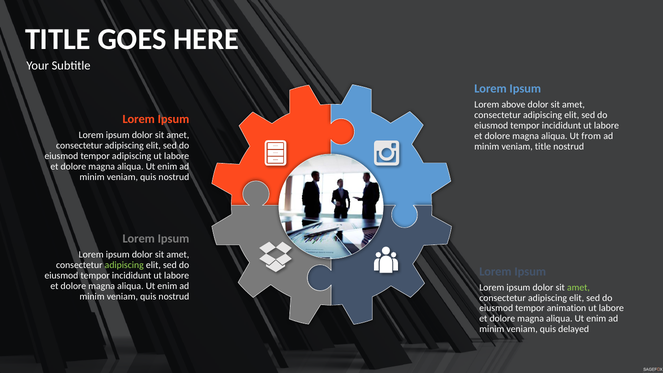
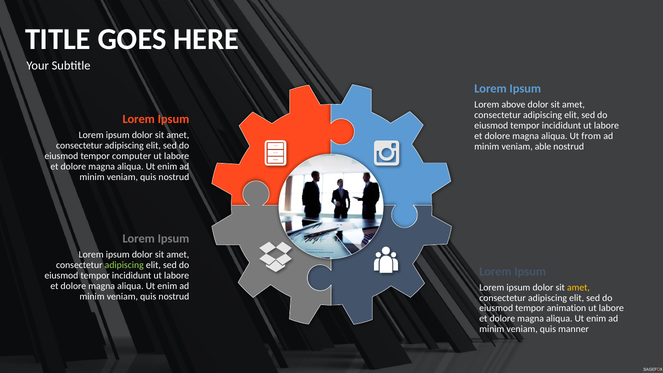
veniam title: title -> able
tempor adipiscing: adipiscing -> computer
amet at (578, 287) colour: light green -> yellow
delayed: delayed -> manner
